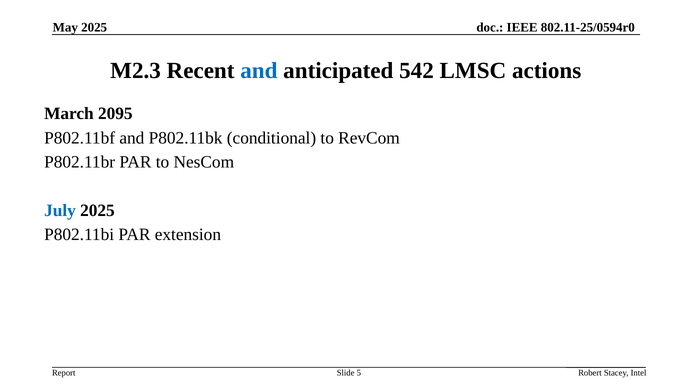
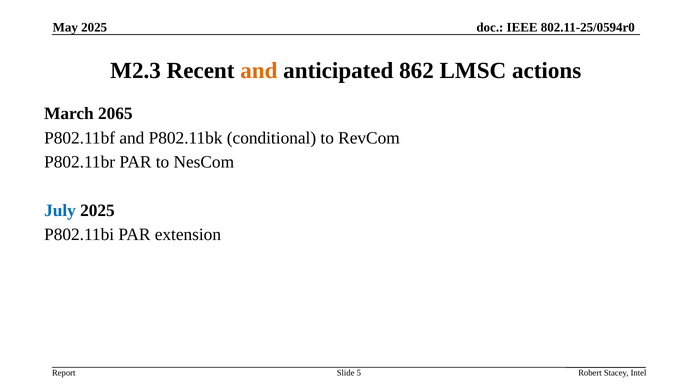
and at (259, 71) colour: blue -> orange
542: 542 -> 862
2095: 2095 -> 2065
